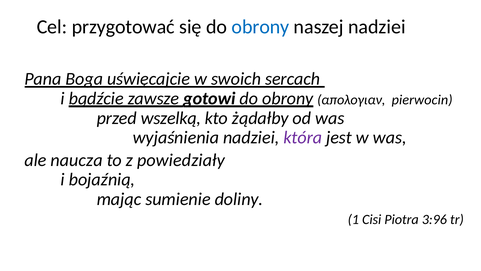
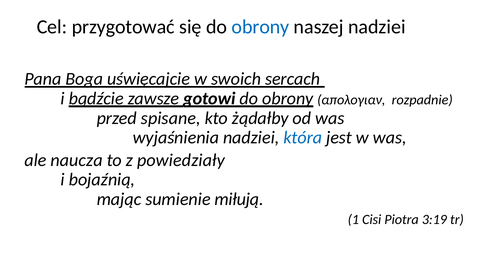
pierwocin: pierwocin -> rozpadnie
wszelką: wszelką -> spisane
która colour: purple -> blue
doliny: doliny -> miłują
3:96: 3:96 -> 3:19
